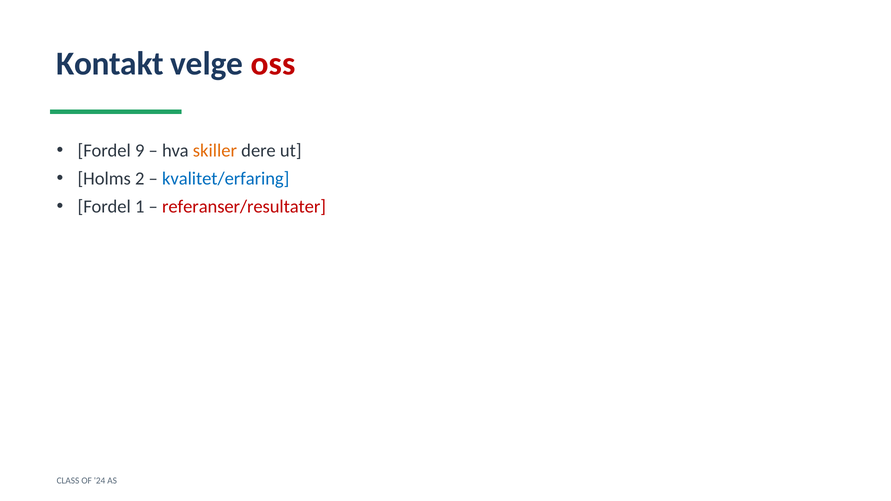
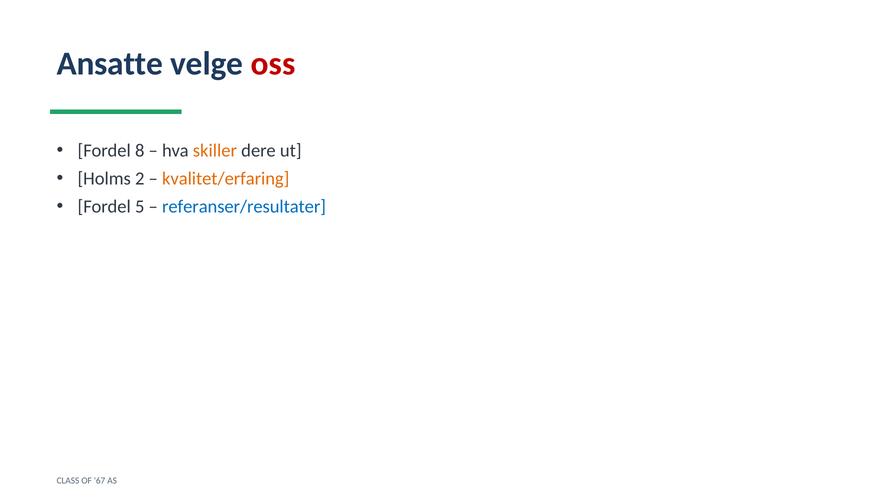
Kontakt: Kontakt -> Ansatte
9: 9 -> 8
kvalitet/erfaring colour: blue -> orange
1: 1 -> 5
referanser/resultater colour: red -> blue
24: 24 -> 67
